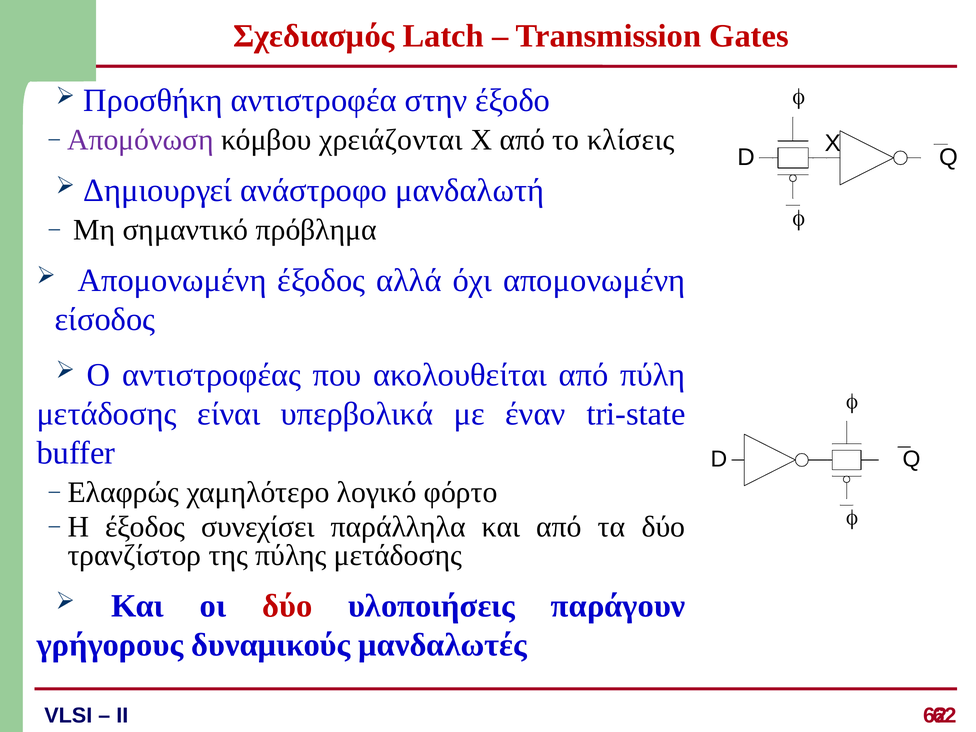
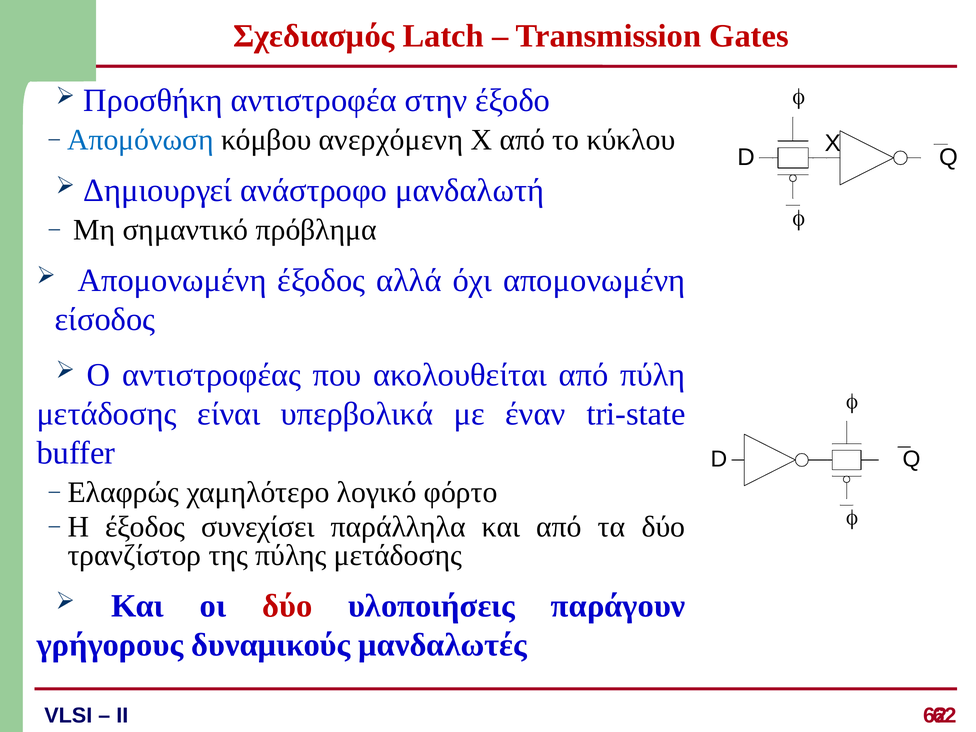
Απομόνωση colour: purple -> blue
χρειάζονται: χρειάζονται -> ανερχόμενη
κλίσεις: κλίσεις -> κύκλου
